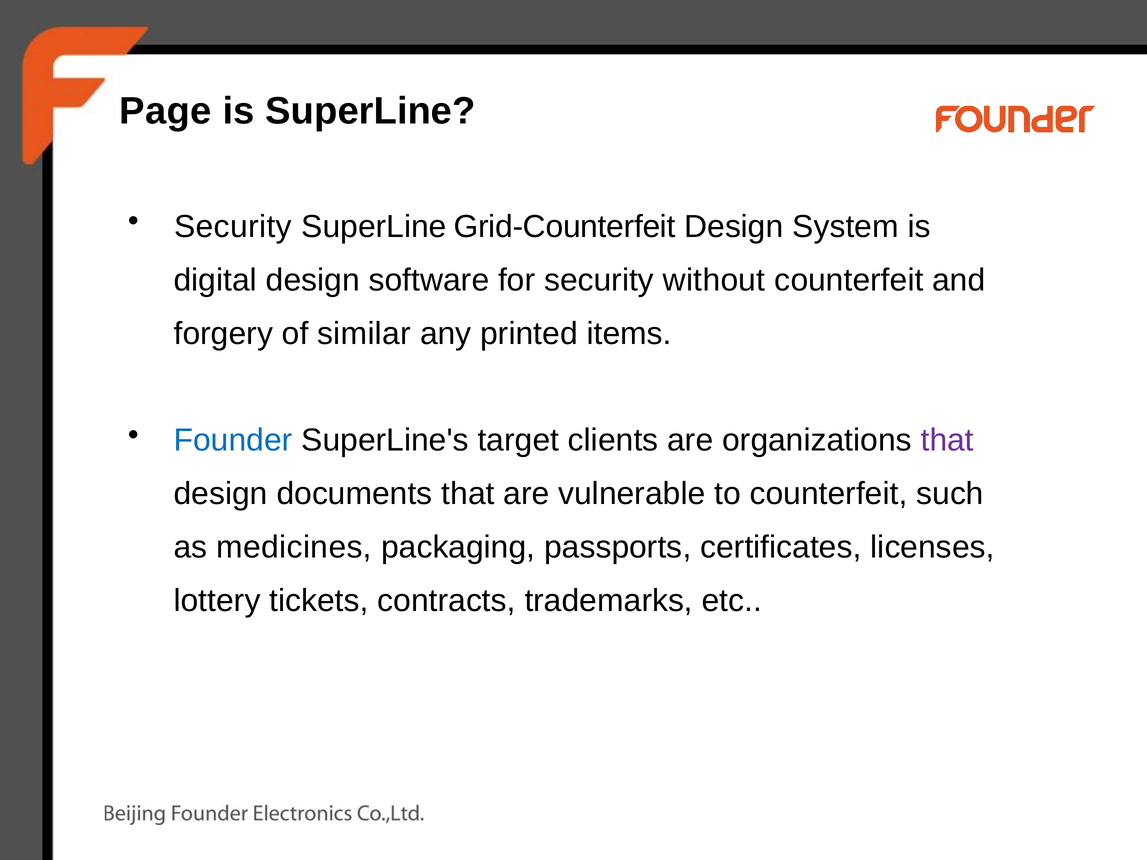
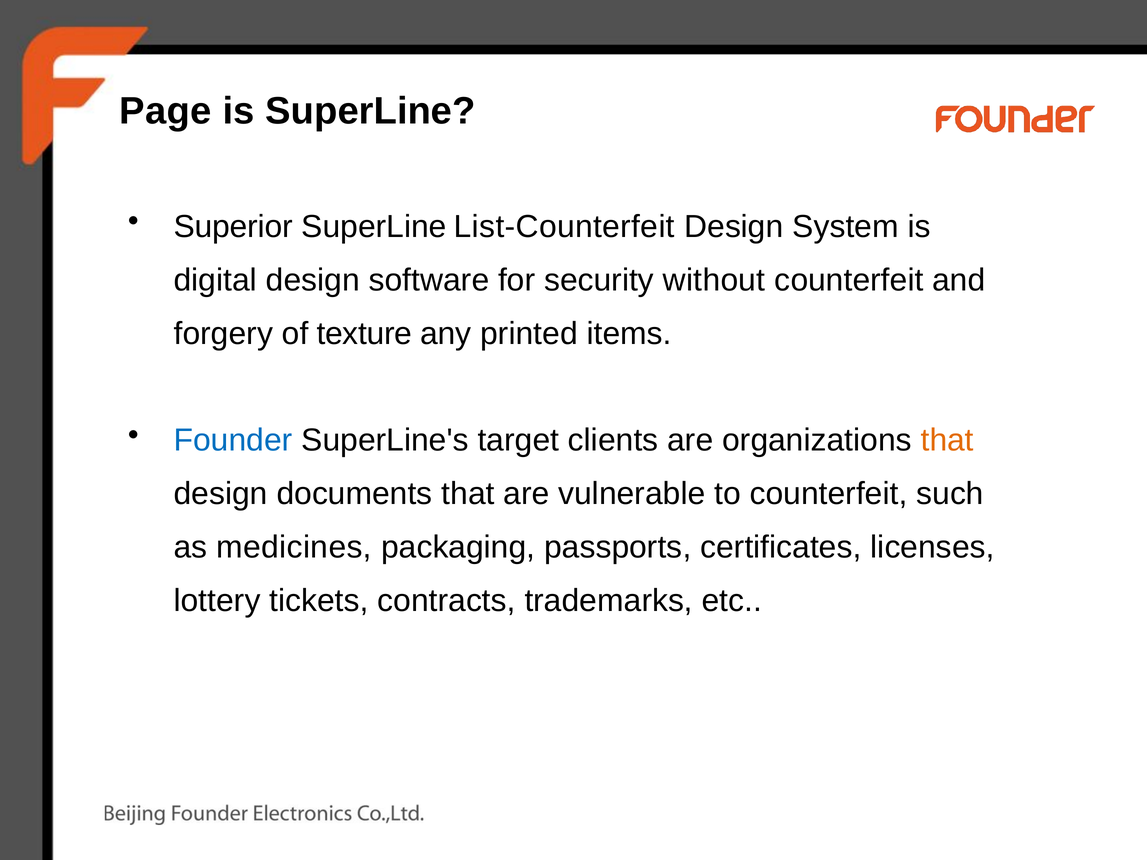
Security at (233, 227): Security -> Superior
Grid-Counterfeit: Grid-Counterfeit -> List-Counterfeit
similar: similar -> texture
that at (947, 441) colour: purple -> orange
